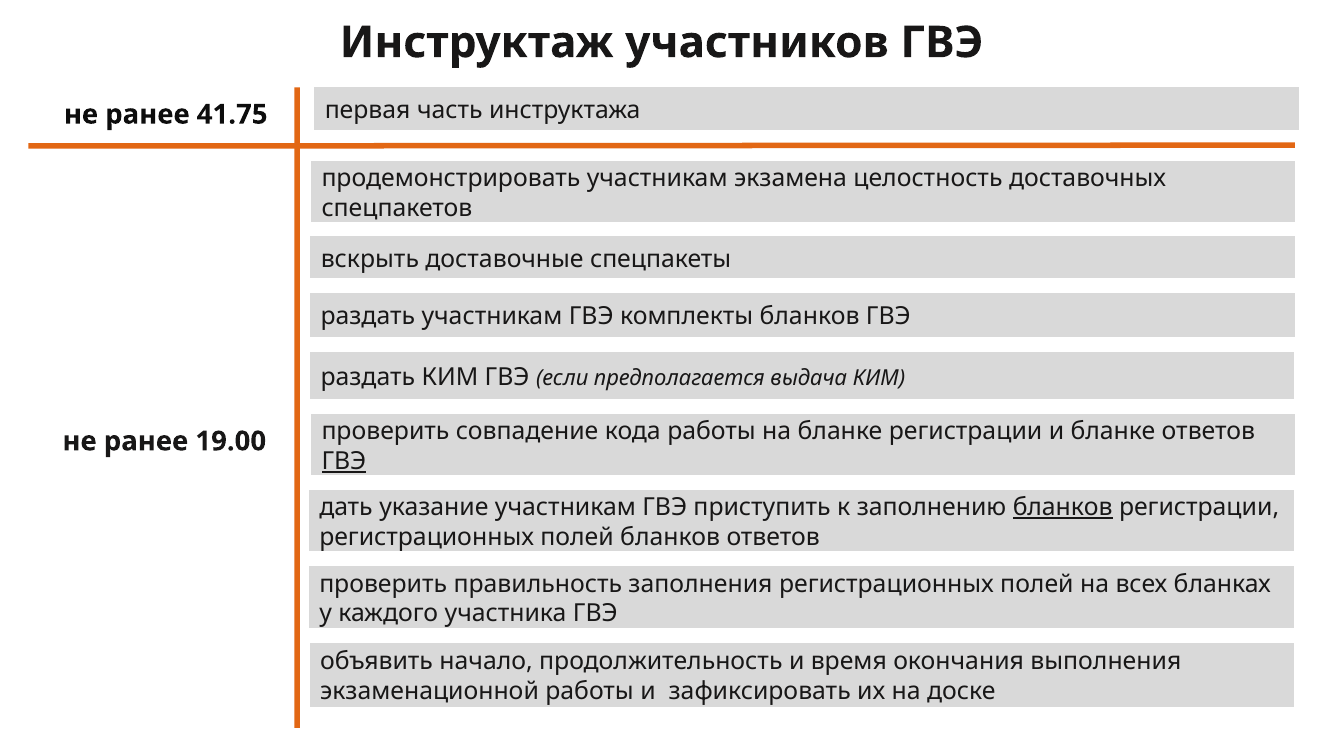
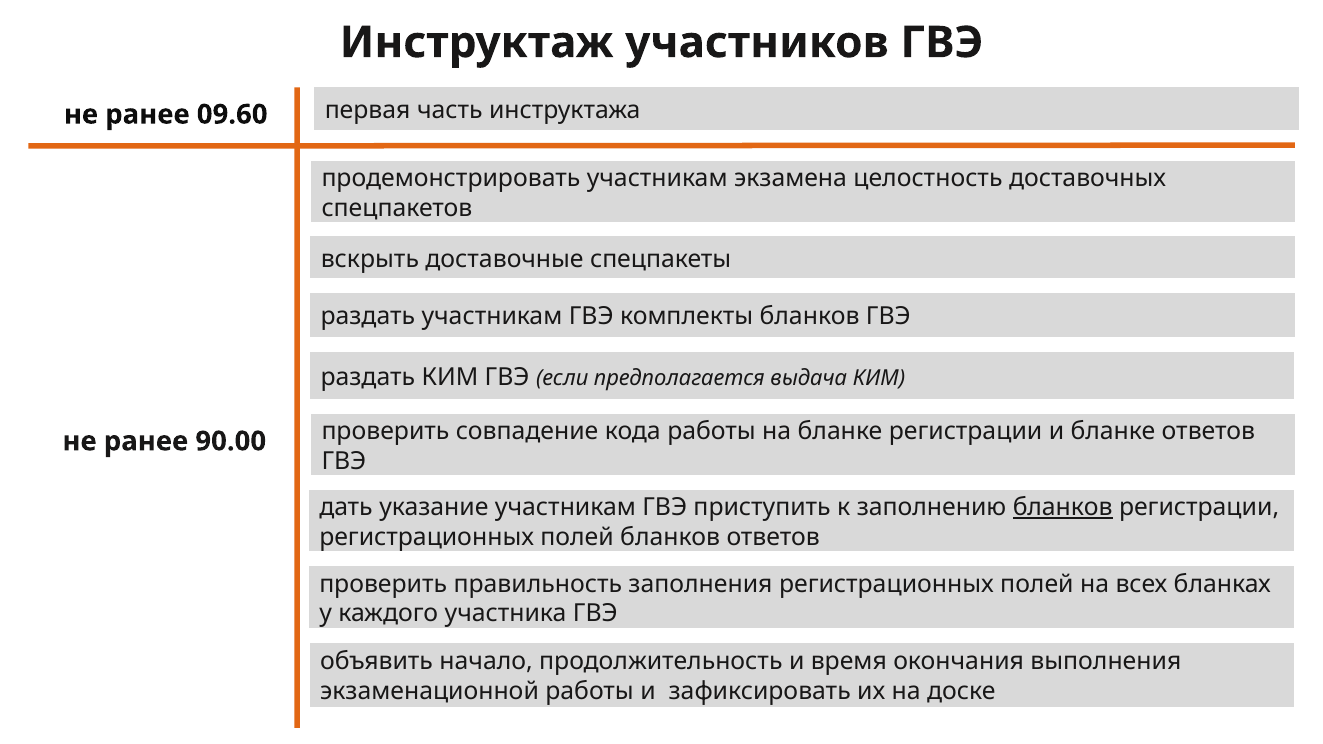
41.75: 41.75 -> 09.60
19.00: 19.00 -> 90.00
ГВЭ at (344, 461) underline: present -> none
